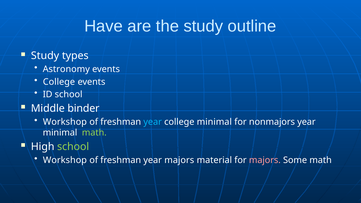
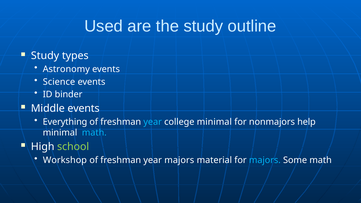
Have: Have -> Used
College at (59, 82): College -> Science
ID school: school -> binder
Middle binder: binder -> events
Workshop at (65, 122): Workshop -> Everything
nonmajors year: year -> help
math at (94, 133) colour: light green -> light blue
majors at (265, 160) colour: pink -> light blue
